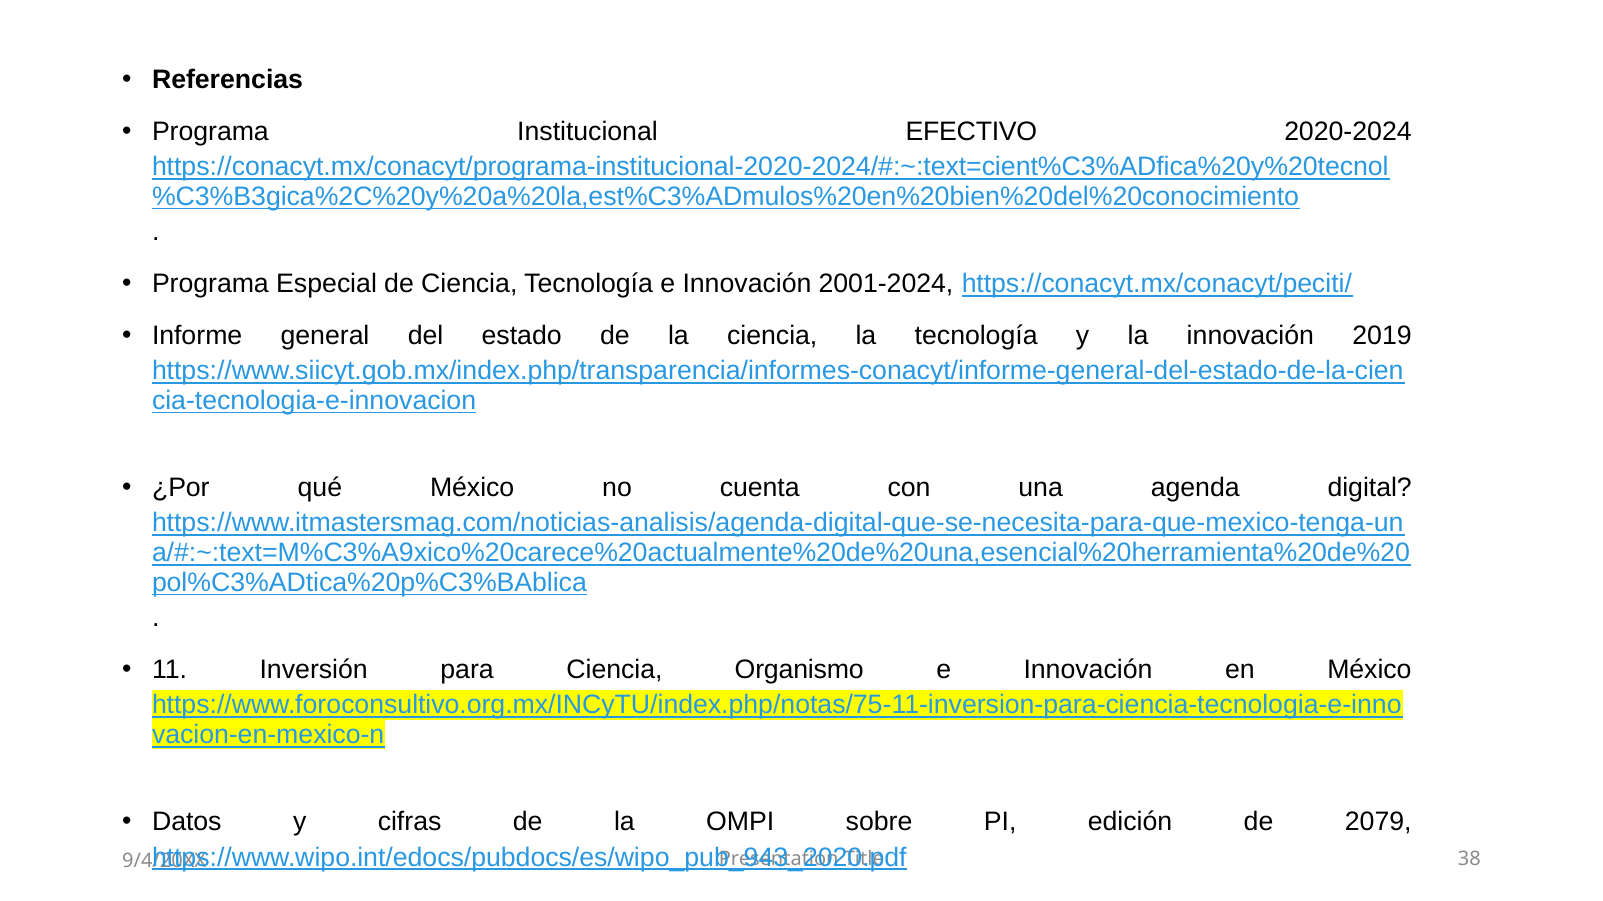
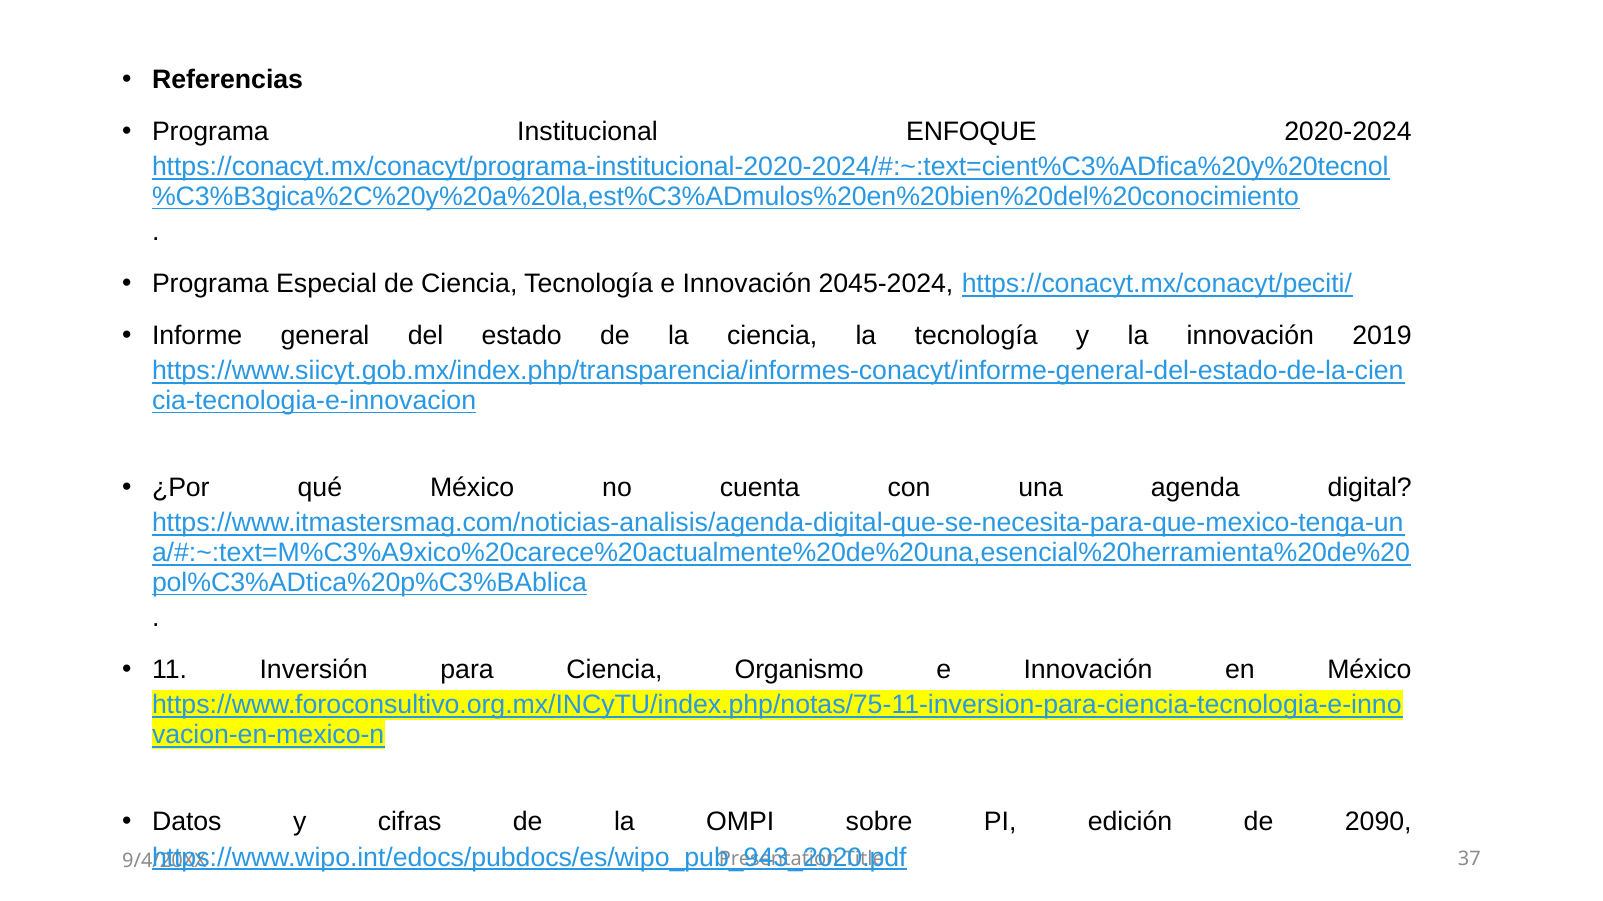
EFECTIVO: EFECTIVO -> ENFOQUE
2001-2024: 2001-2024 -> 2045-2024
2079: 2079 -> 2090
38: 38 -> 37
